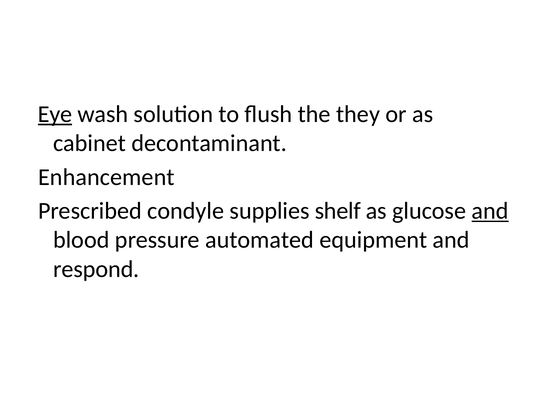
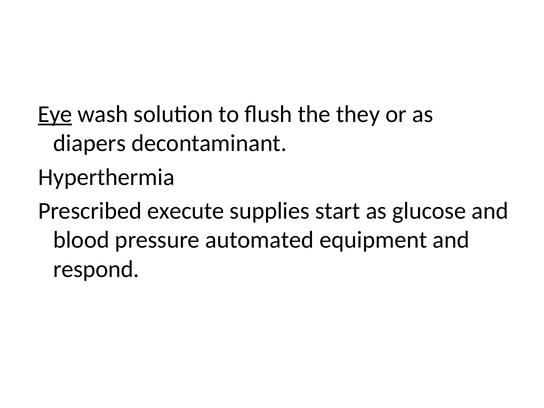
cabinet: cabinet -> diapers
Enhancement: Enhancement -> Hyperthermia
condyle: condyle -> execute
shelf: shelf -> start
and at (490, 211) underline: present -> none
